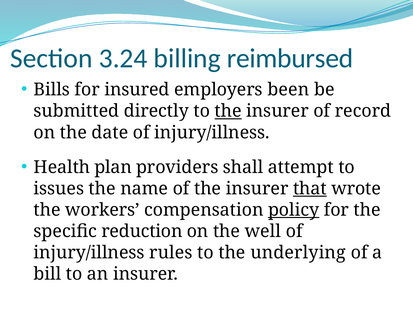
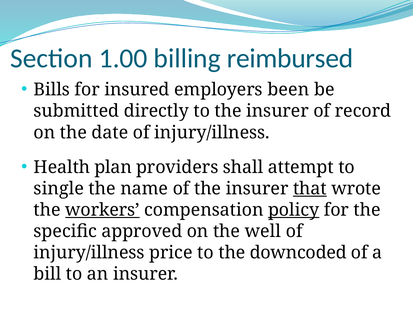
3.24: 3.24 -> 1.00
the at (228, 111) underline: present -> none
issues: issues -> single
workers underline: none -> present
reduction: reduction -> approved
rules: rules -> price
underlying: underlying -> downcoded
